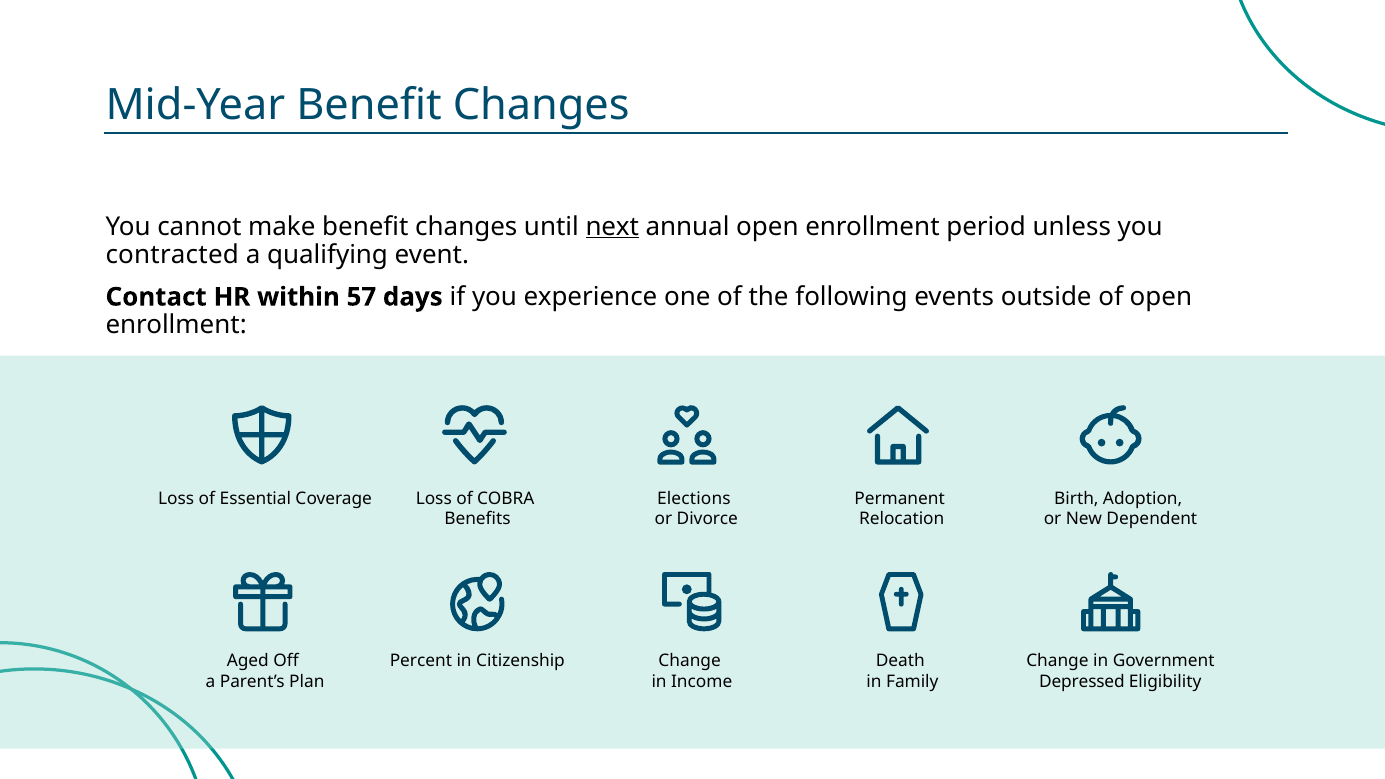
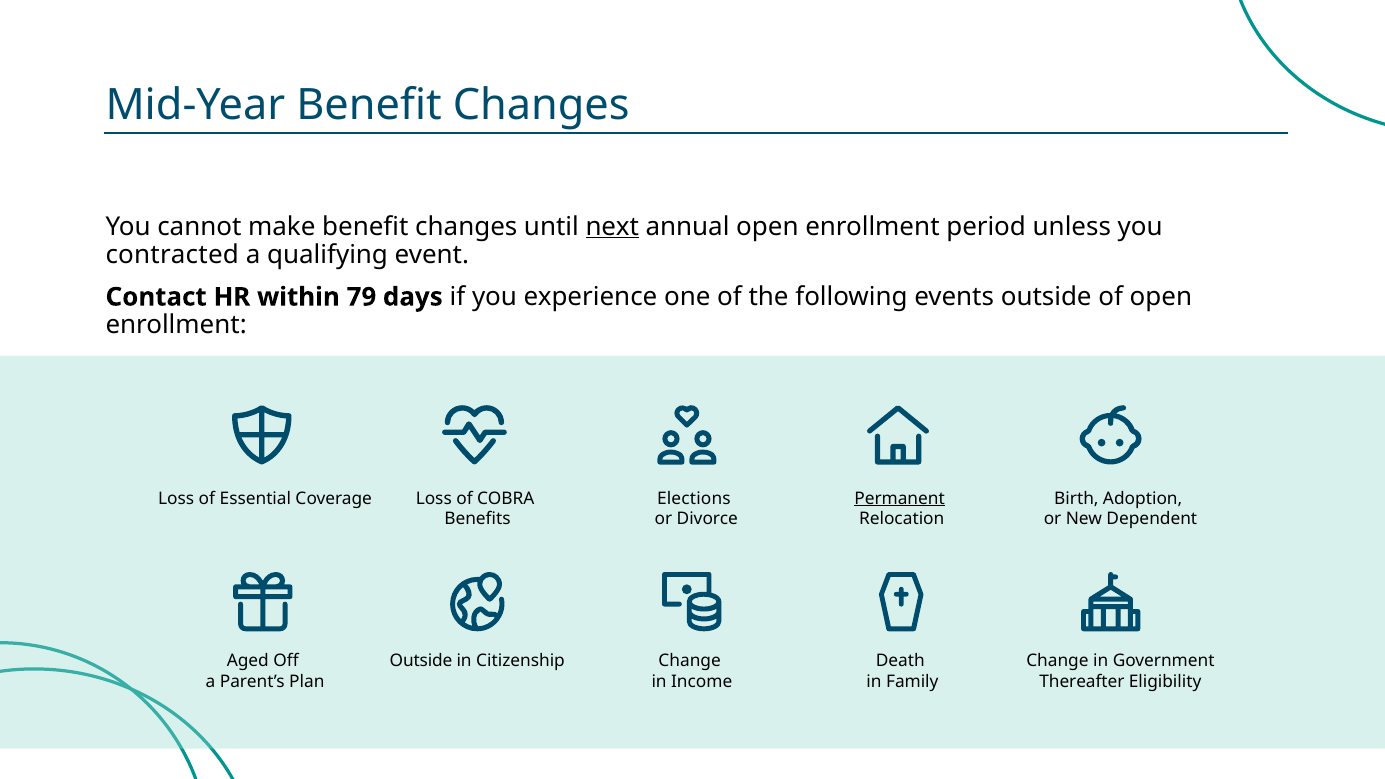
57: 57 -> 79
Permanent underline: none -> present
Percent at (421, 661): Percent -> Outside
Depressed: Depressed -> Thereafter
